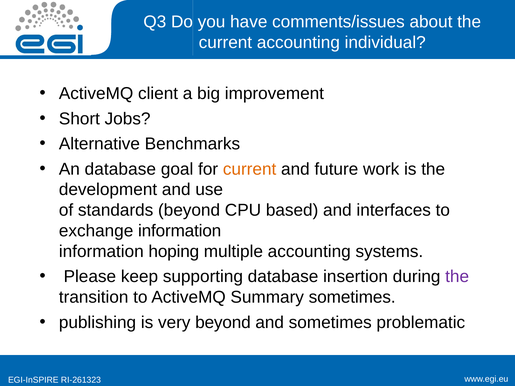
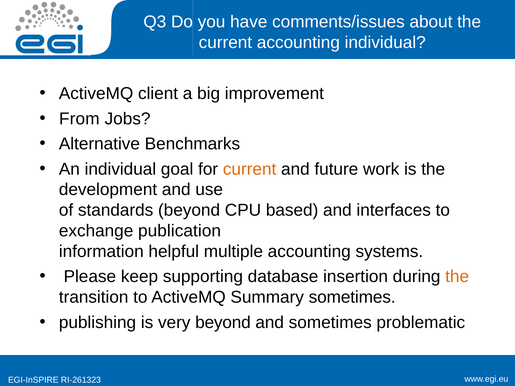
Short: Short -> From
An database: database -> individual
exchange information: information -> publication
hoping: hoping -> helpful
the at (457, 277) colour: purple -> orange
